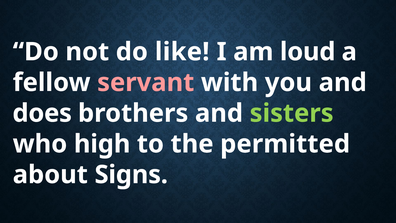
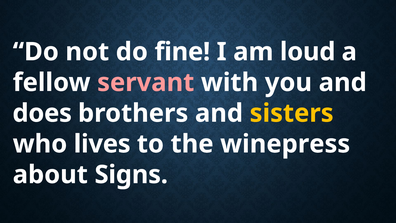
like: like -> fine
sisters colour: light green -> yellow
high: high -> lives
permitted: permitted -> winepress
